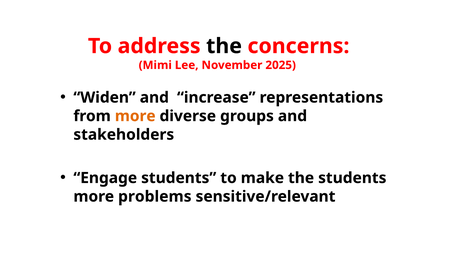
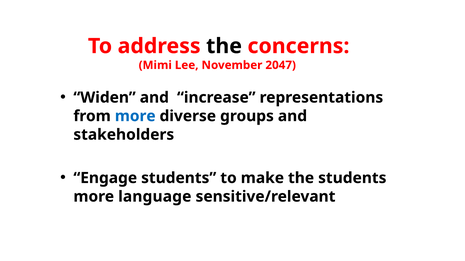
2025: 2025 -> 2047
more at (135, 116) colour: orange -> blue
problems: problems -> language
